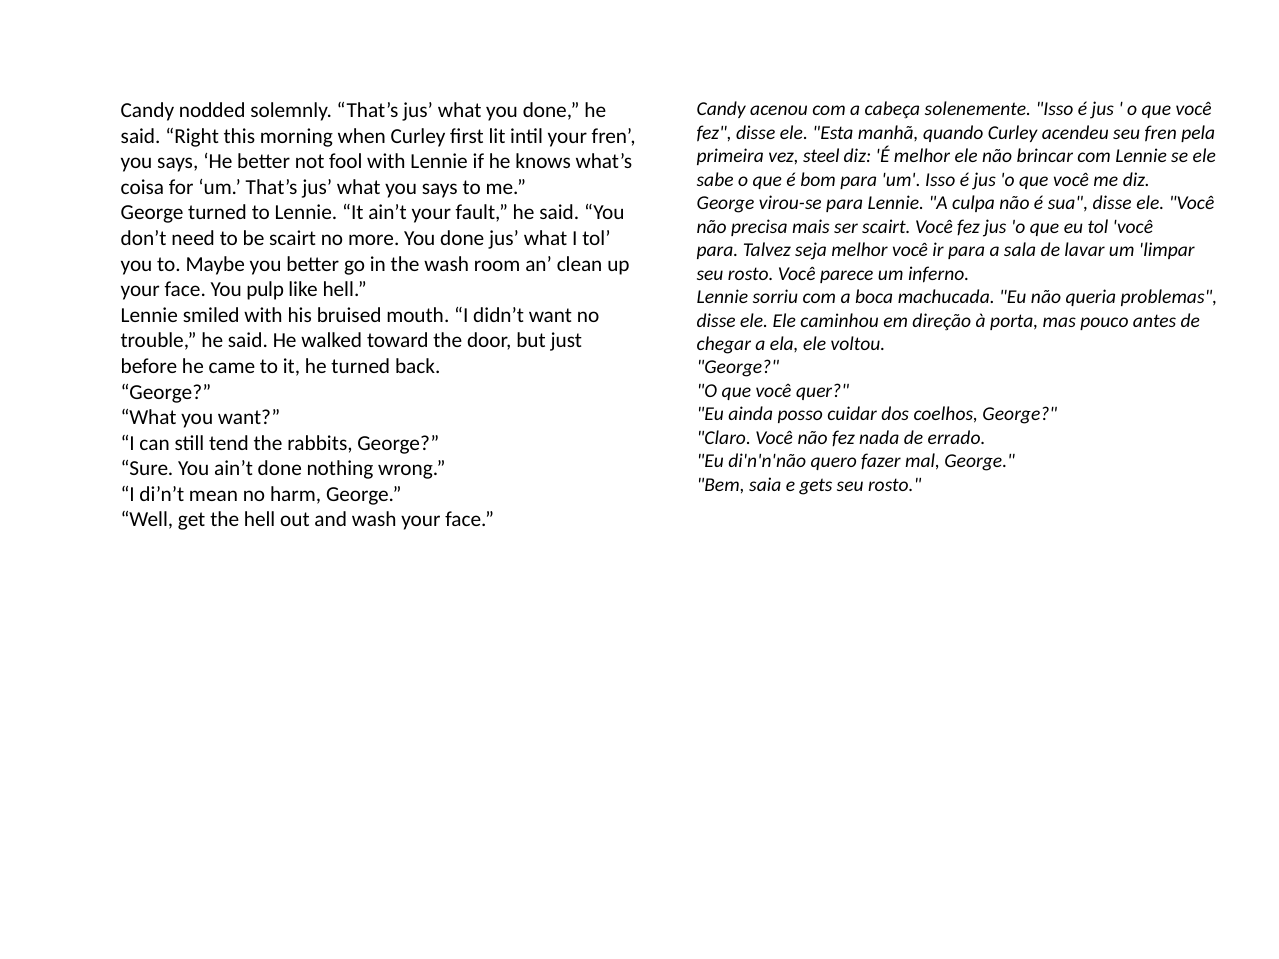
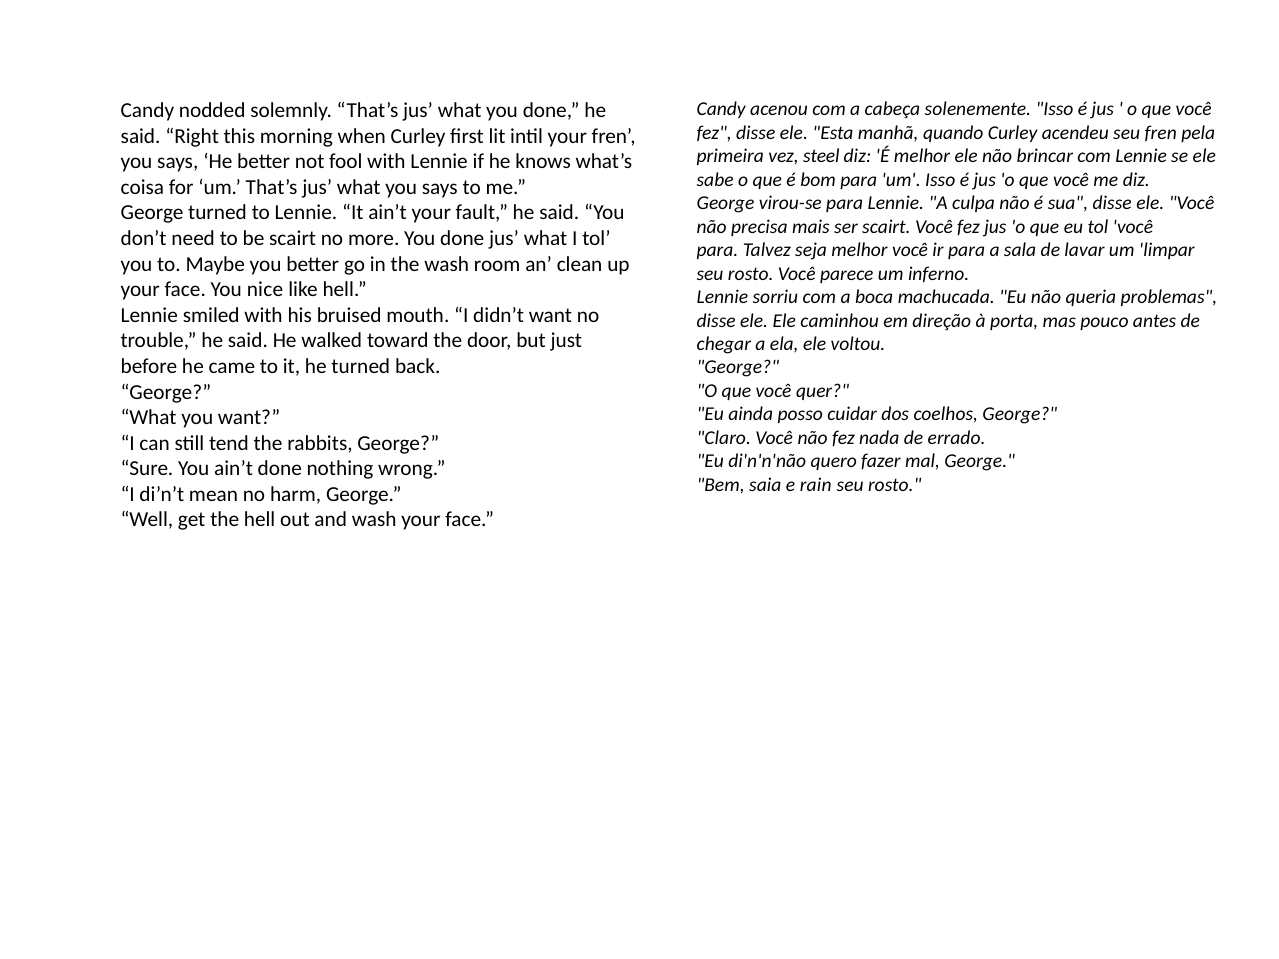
pulp: pulp -> nice
gets: gets -> rain
